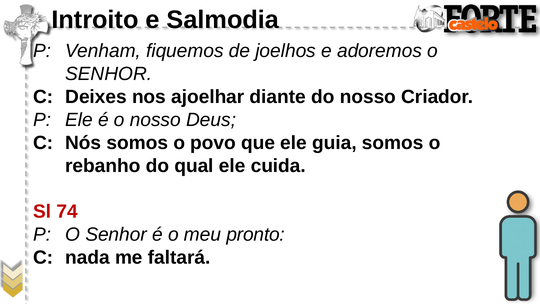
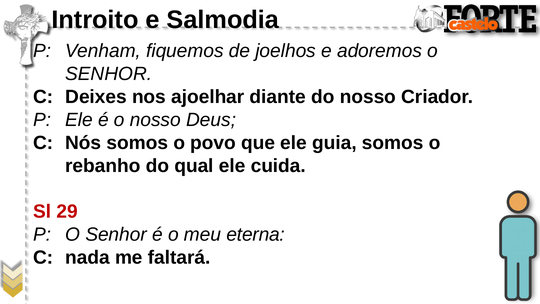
74: 74 -> 29
pronto: pronto -> eterna
